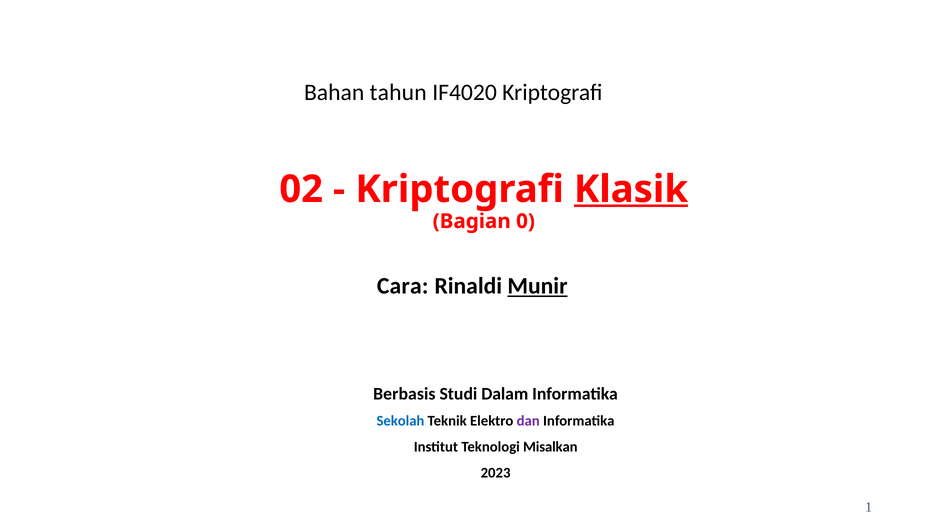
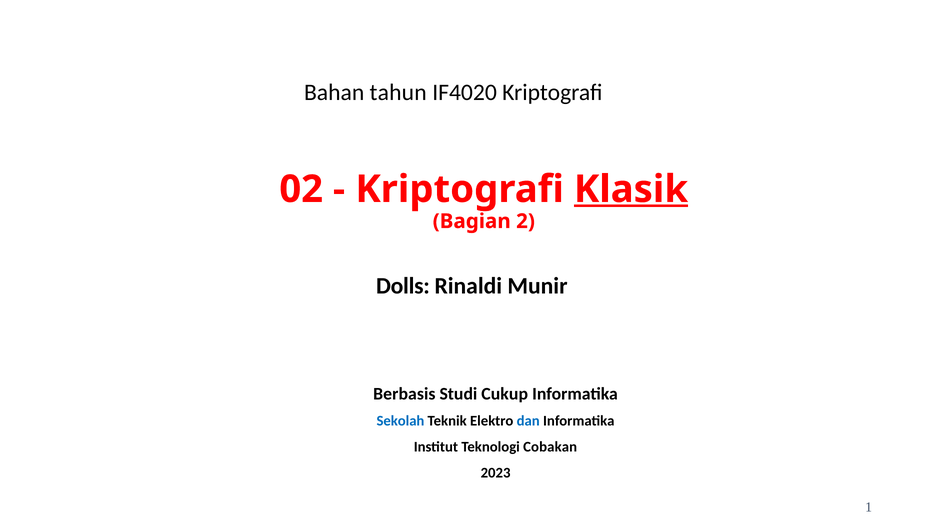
0: 0 -> 2
Cara: Cara -> Dolls
Munir underline: present -> none
Dalam: Dalam -> Cukup
dan colour: purple -> blue
Misalkan: Misalkan -> Cobakan
